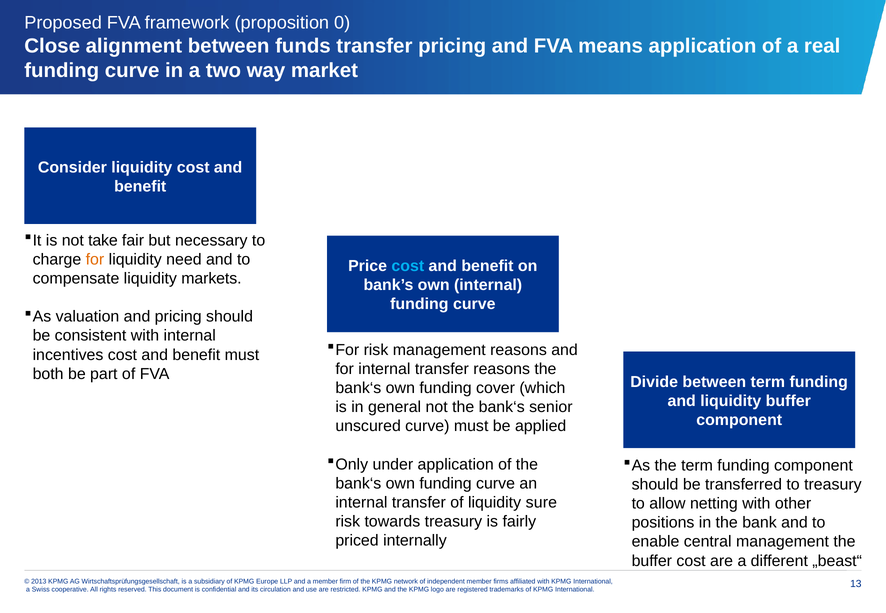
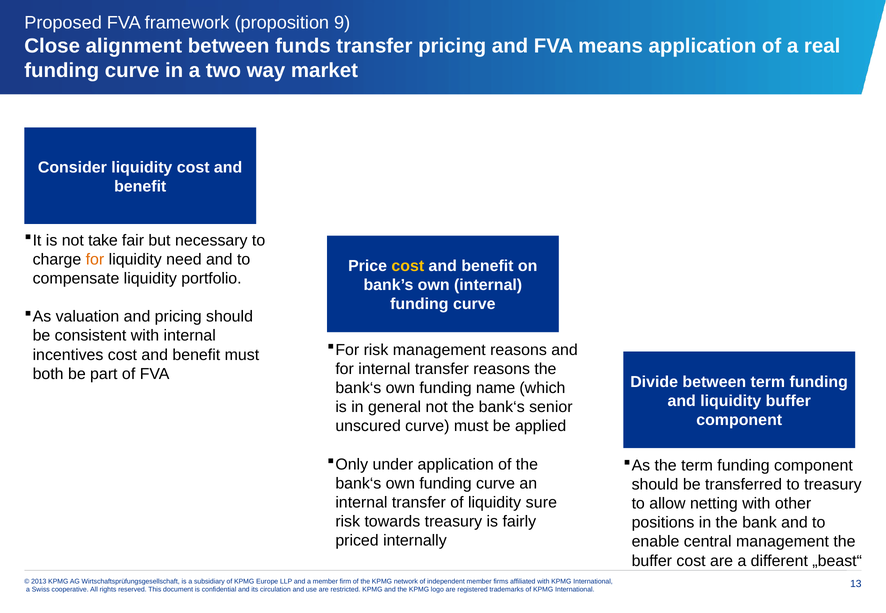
0: 0 -> 9
cost at (408, 266) colour: light blue -> yellow
markets: markets -> portfolio
cover: cover -> name
